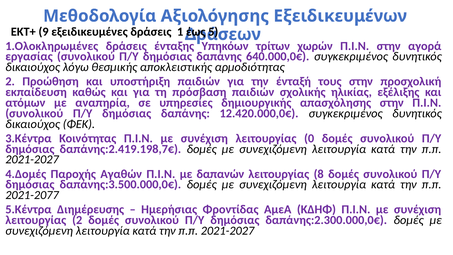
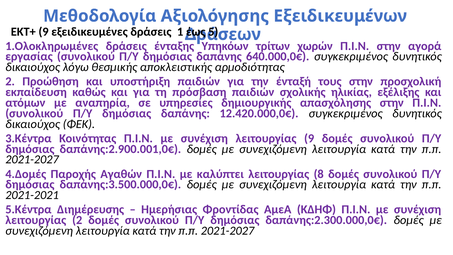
λειτουργίας 0: 0 -> 9
δαπάνης:2.419.198,7€: δαπάνης:2.419.198,7€ -> δαπάνης:2.900.001,0€
δαπανών: δαπανών -> καλύπτει
2021-2077: 2021-2077 -> 2021-2021
